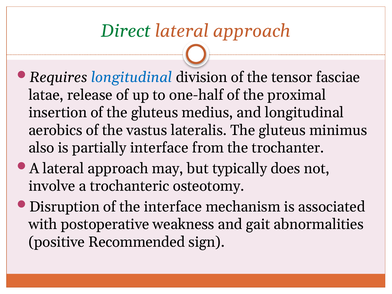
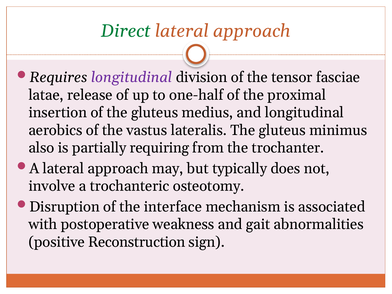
longitudinal at (132, 77) colour: blue -> purple
partially interface: interface -> requiring
Recommended: Recommended -> Reconstruction
